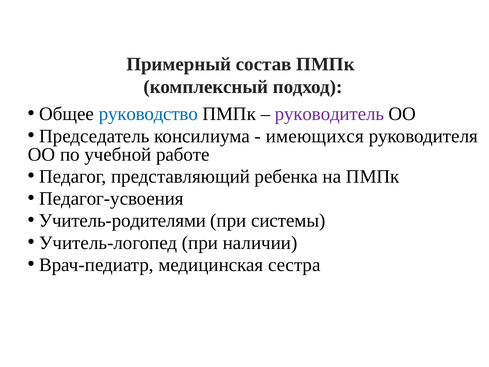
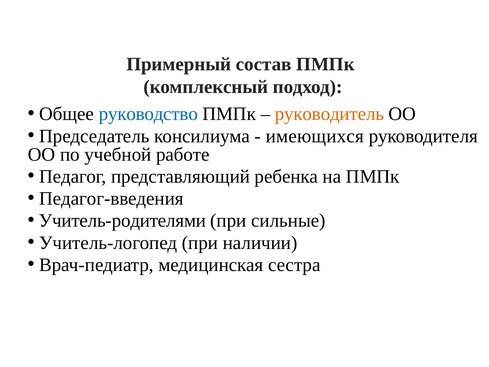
руководитель colour: purple -> orange
Педагог-усвоения: Педагог-усвоения -> Педагог-введения
системы: системы -> сильные
